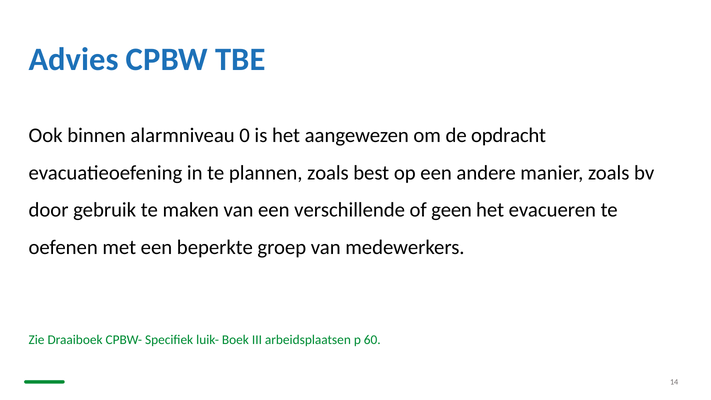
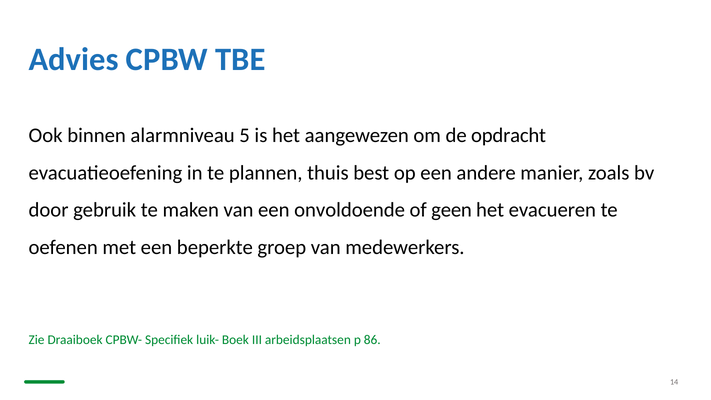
0: 0 -> 5
plannen zoals: zoals -> thuis
verschillende: verschillende -> onvoldoende
60: 60 -> 86
